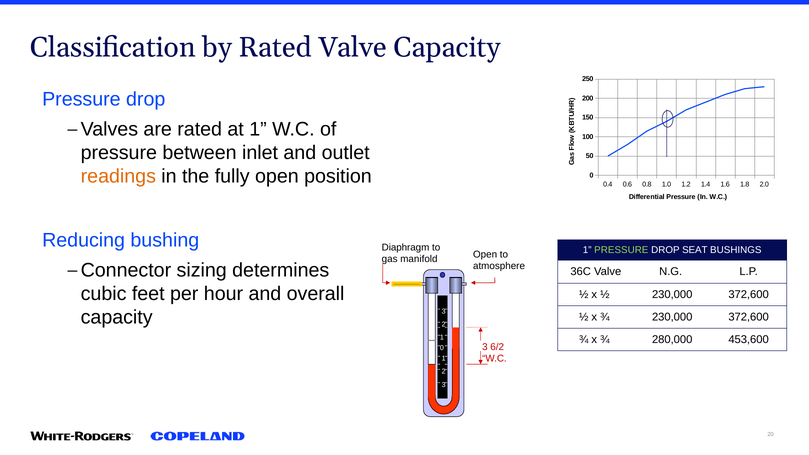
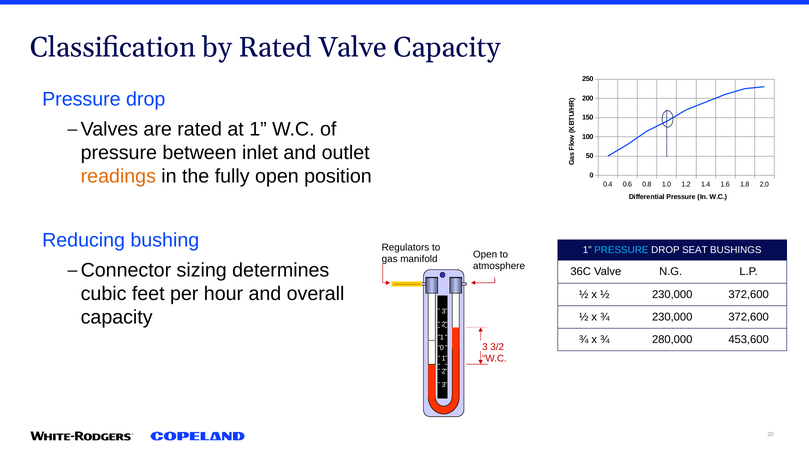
Diaphragm: Diaphragm -> Regulators
PRESSURE at (621, 250) colour: light green -> light blue
6/2: 6/2 -> 3/2
